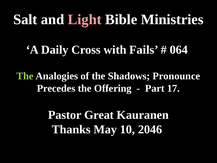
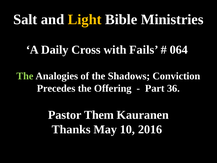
Light colour: pink -> yellow
Pronounce: Pronounce -> Conviction
17: 17 -> 36
Great: Great -> Them
2046: 2046 -> 2016
